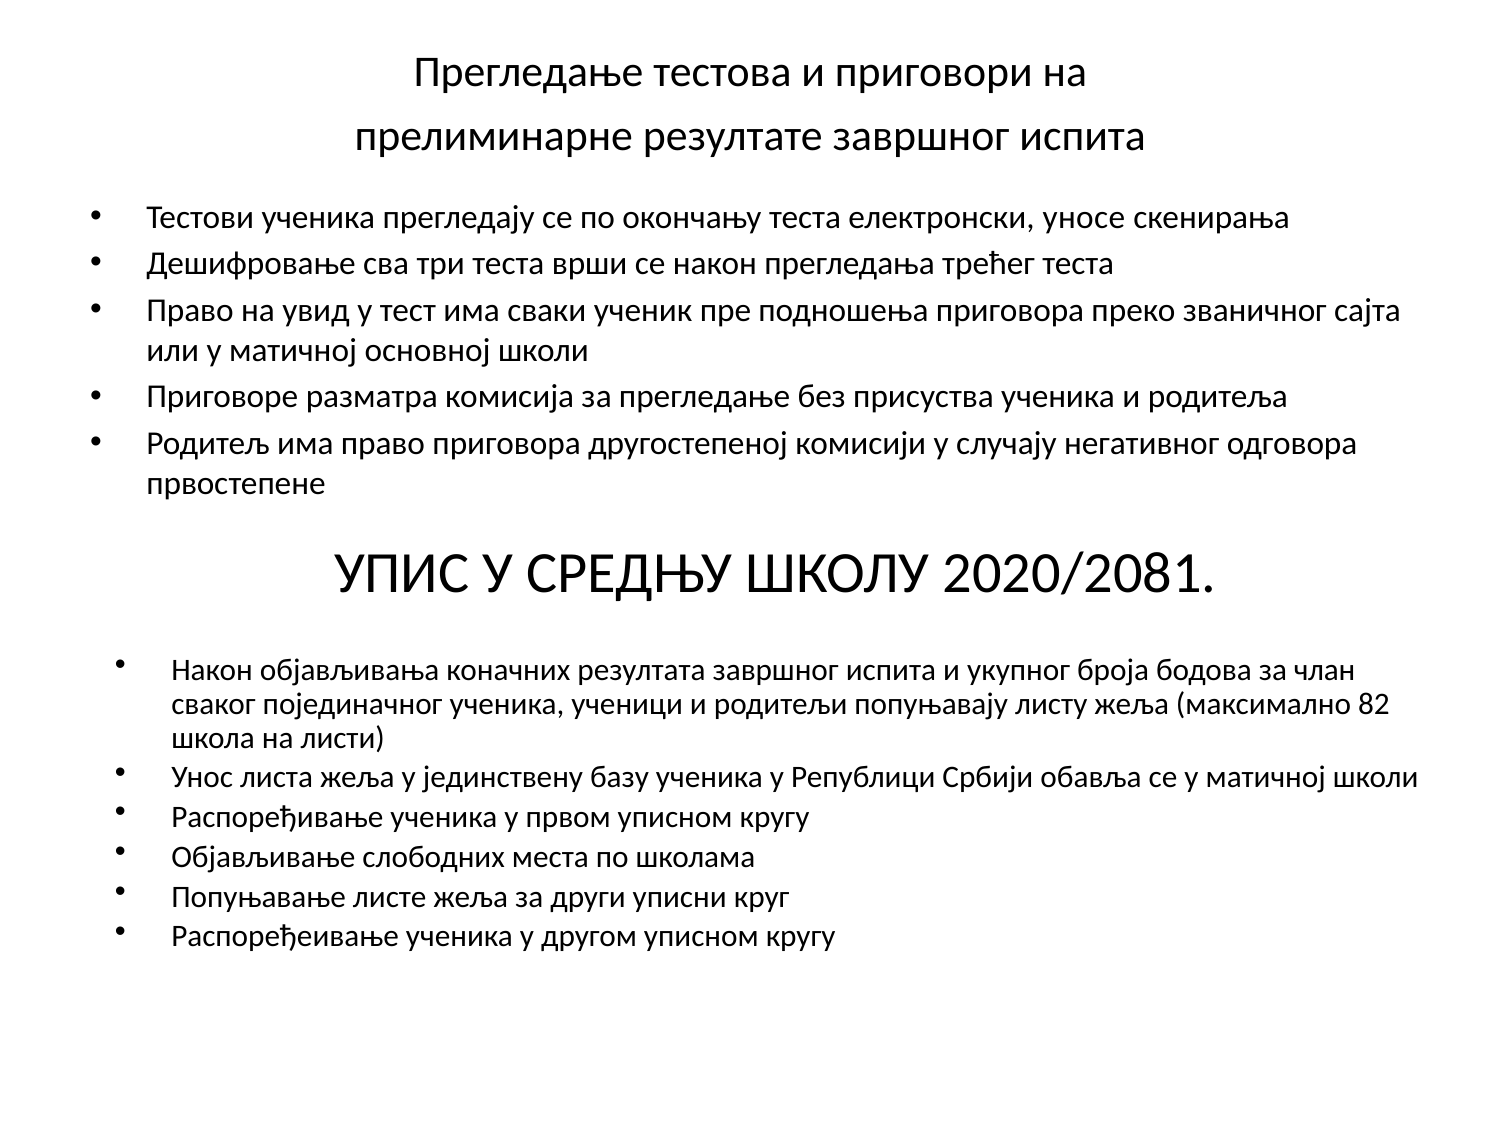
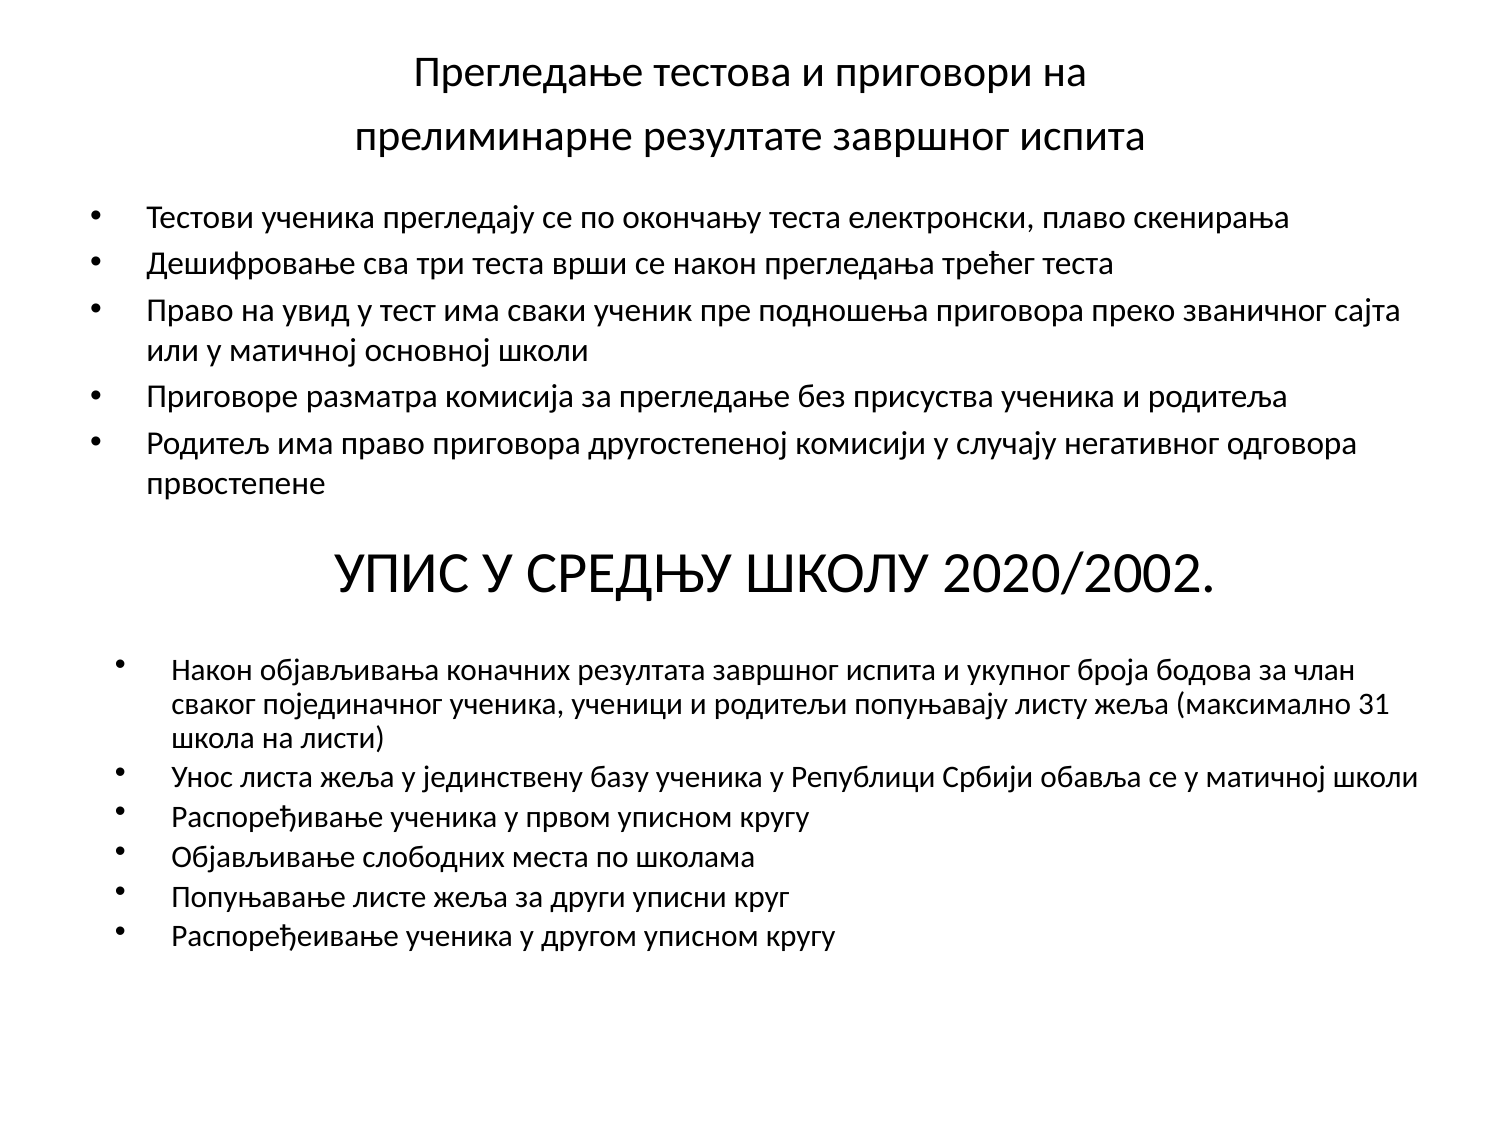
уносе: уносе -> плаво
2020/2081: 2020/2081 -> 2020/2002
82: 82 -> 31
